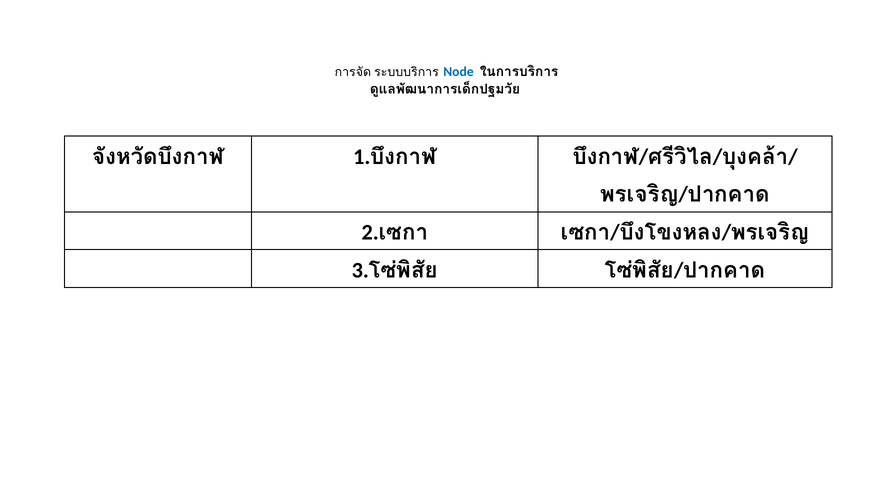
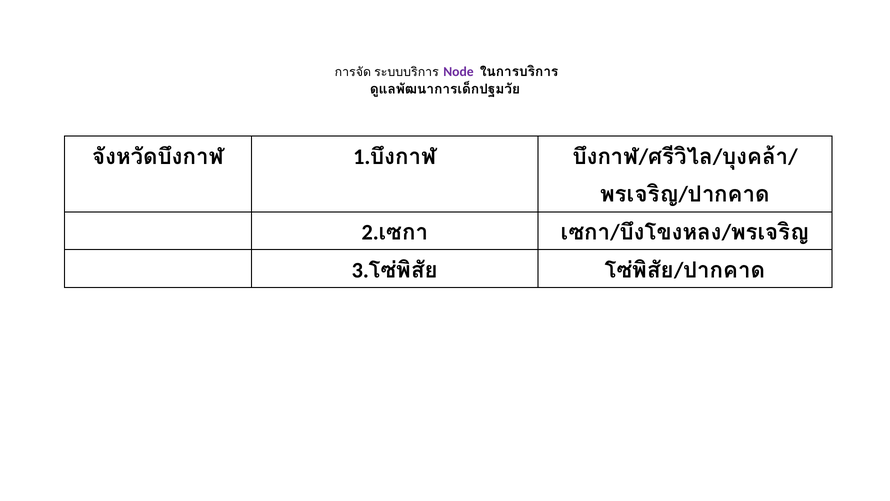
Node colour: blue -> purple
